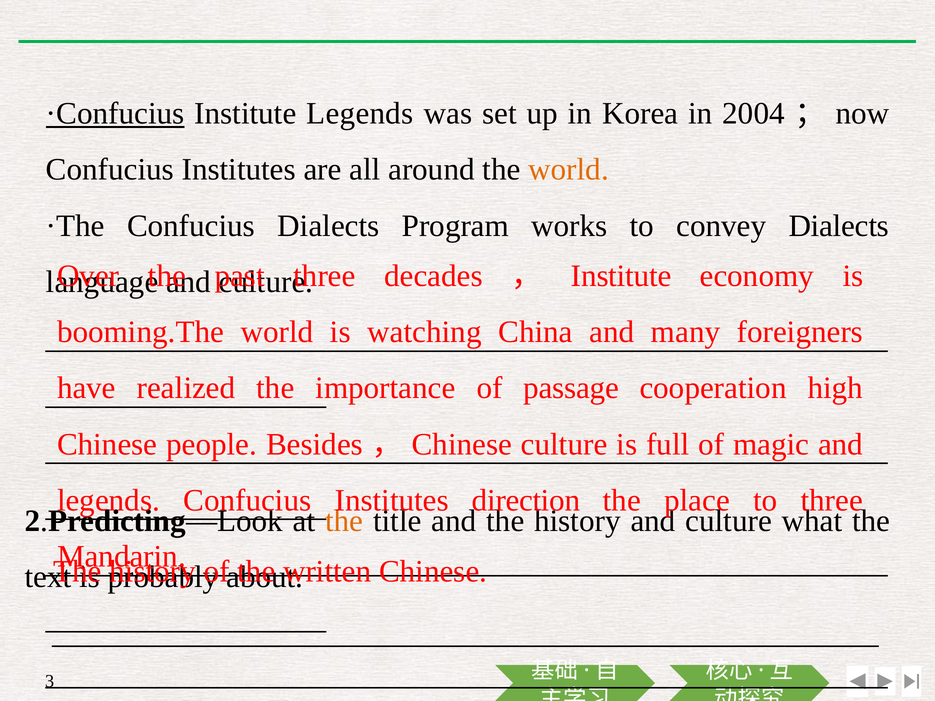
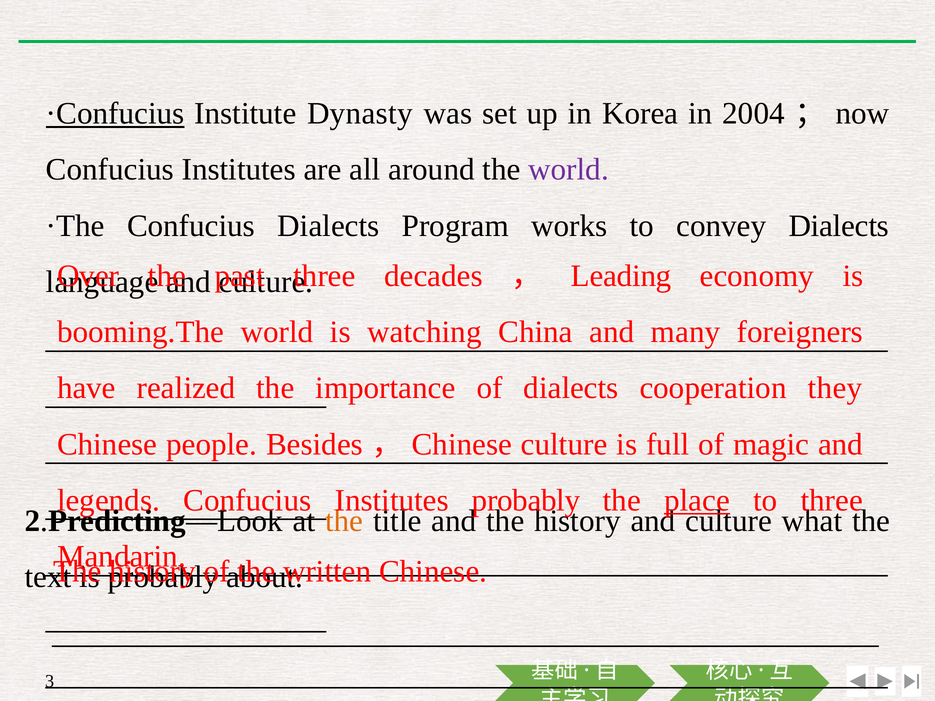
Institute Legends: Legends -> Dynasty
world at (569, 170) colour: orange -> purple
Institute at (621, 276): Institute -> Leading
of passage: passage -> dialects
high: high -> they
Institutes direction: direction -> probably
place underline: none -> present
